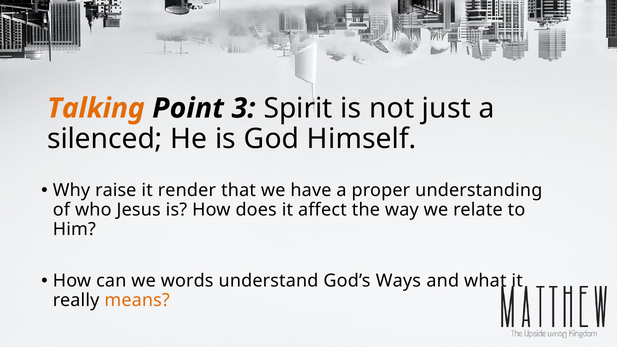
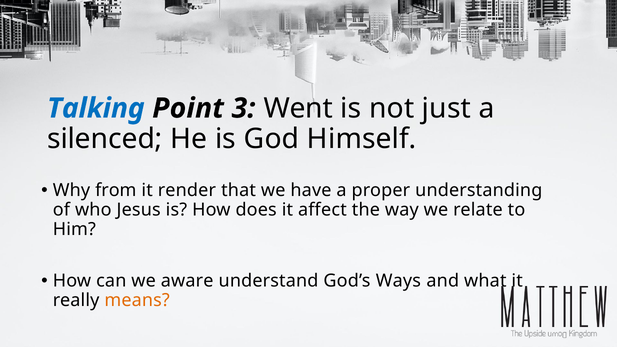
Talking colour: orange -> blue
Spirit: Spirit -> Went
raise: raise -> from
words: words -> aware
